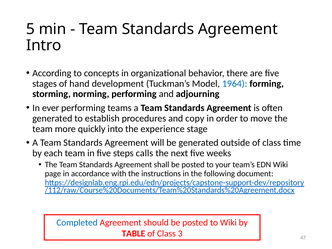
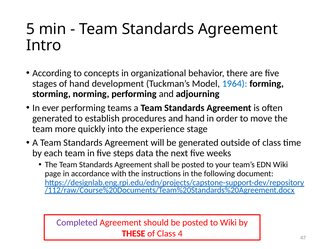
and copy: copy -> hand
calls: calls -> data
Completed colour: blue -> purple
TABLE: TABLE -> THESE
3: 3 -> 4
